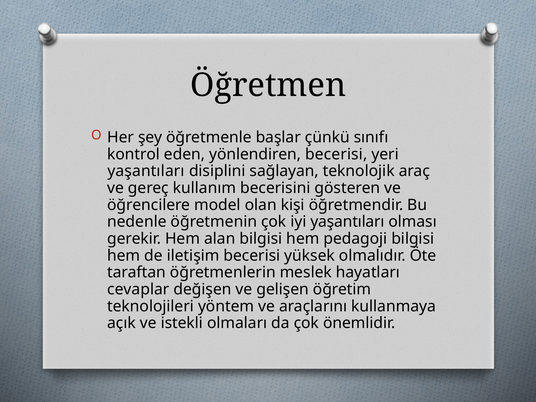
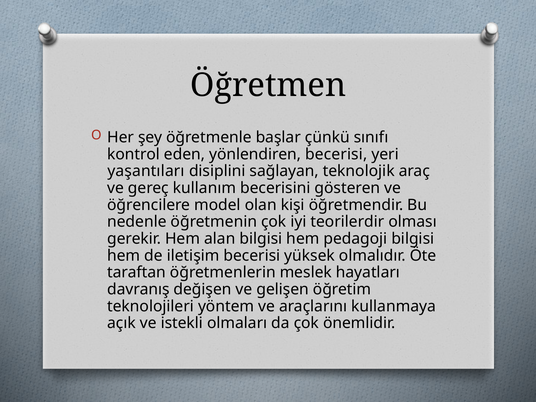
iyi yaşantıları: yaşantıları -> teorilerdir
cevaplar: cevaplar -> davranış
